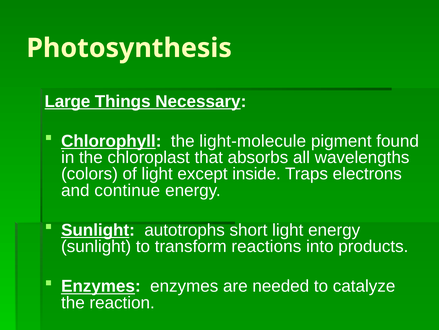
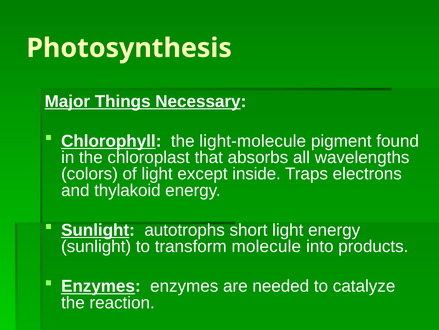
Large: Large -> Major
continue: continue -> thylakoid
reactions: reactions -> molecule
